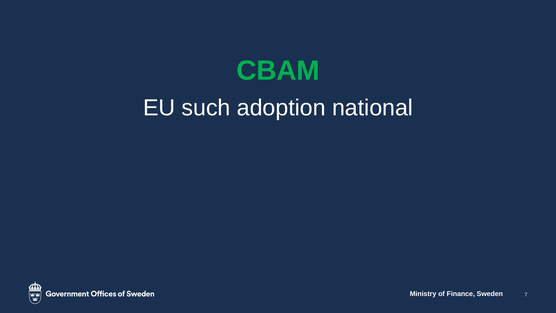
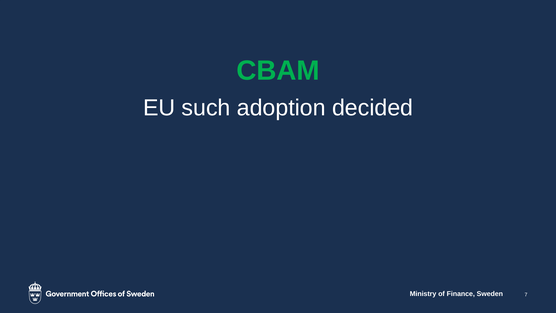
national: national -> decided
